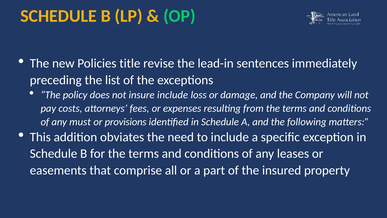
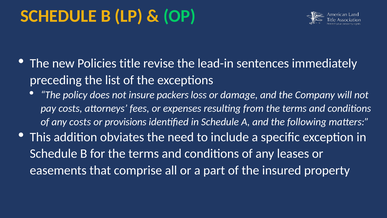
insure include: include -> packers
any must: must -> costs
